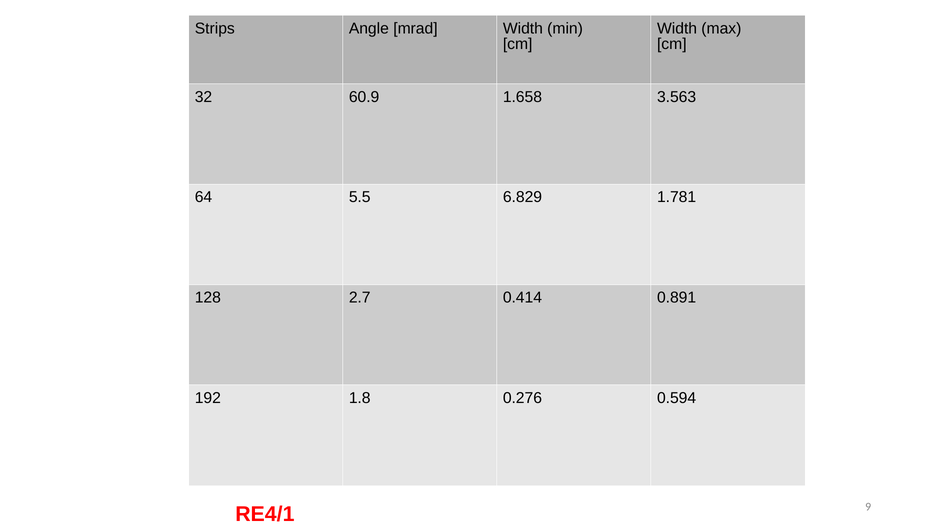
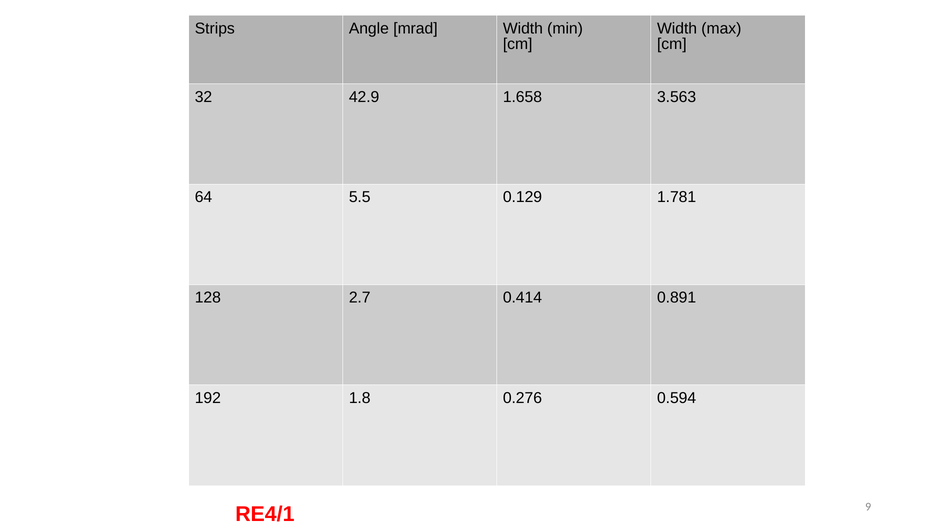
60.9: 60.9 -> 42.9
6.829: 6.829 -> 0.129
